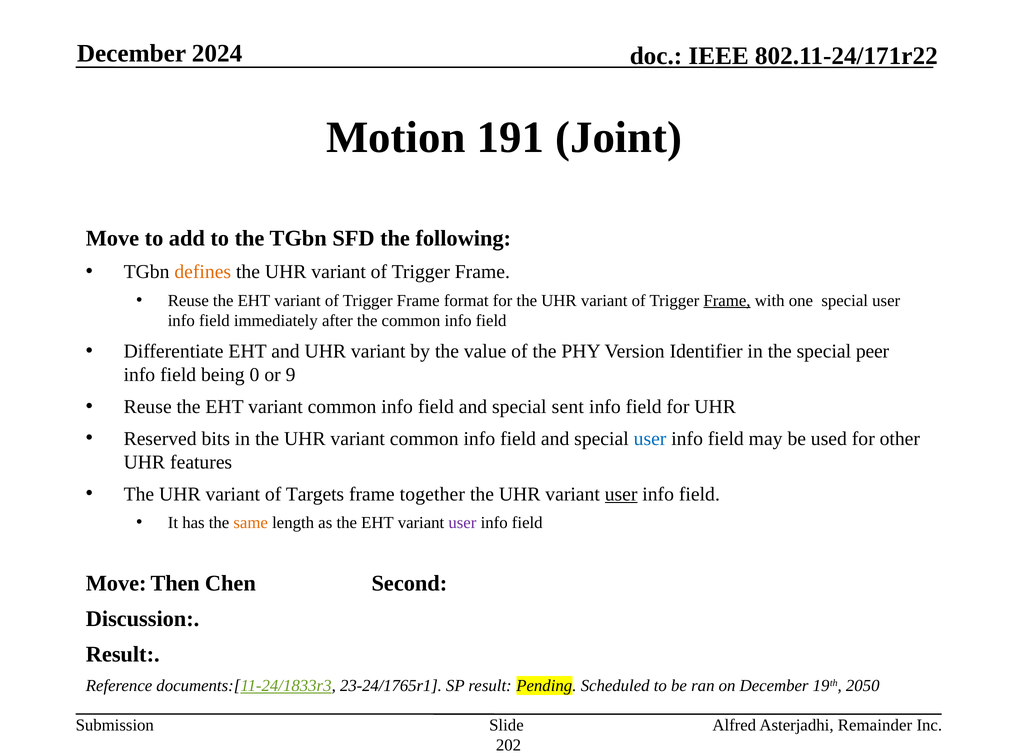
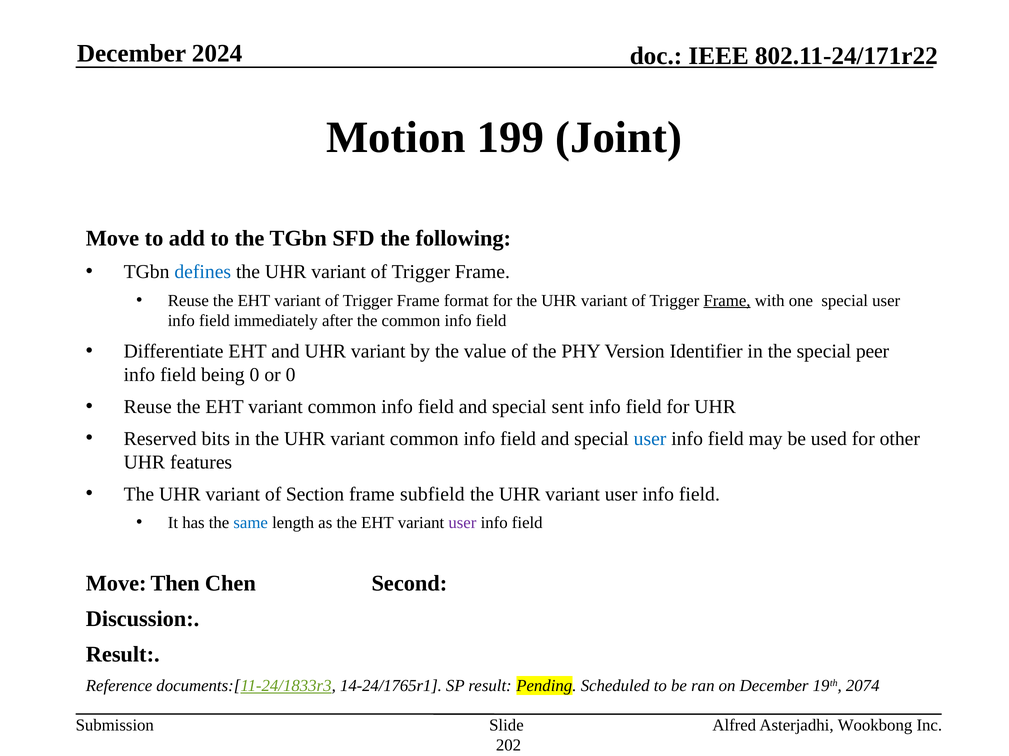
191: 191 -> 199
defines colour: orange -> blue
or 9: 9 -> 0
Targets: Targets -> Section
together: together -> subfield
user at (621, 495) underline: present -> none
same colour: orange -> blue
23-24/1765r1: 23-24/1765r1 -> 14-24/1765r1
2050: 2050 -> 2074
Remainder: Remainder -> Wookbong
